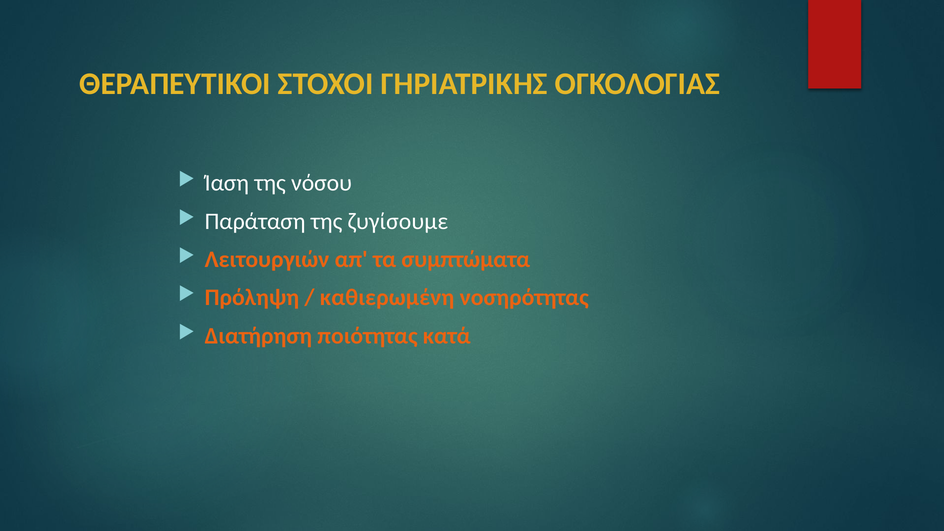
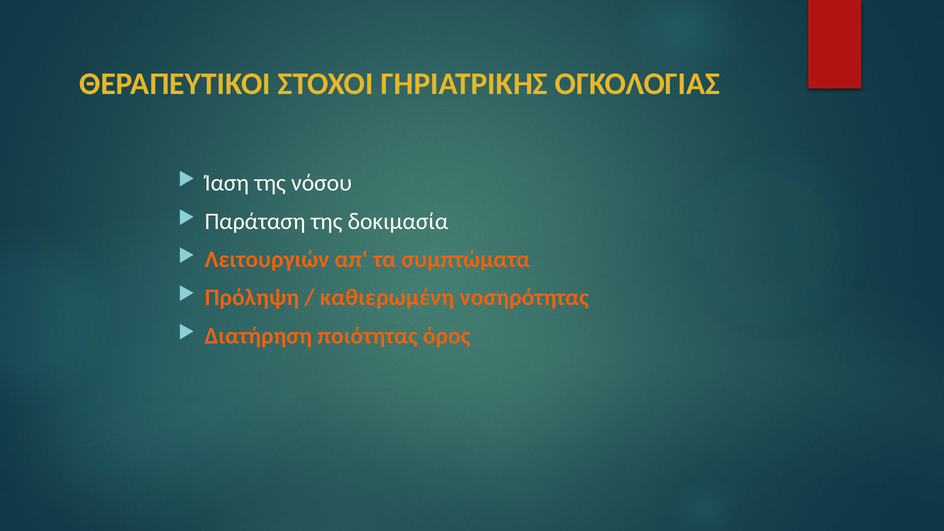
ζυγίσουμε: ζυγίσουμε -> δοκιμασία
κατά: κατά -> όρος
